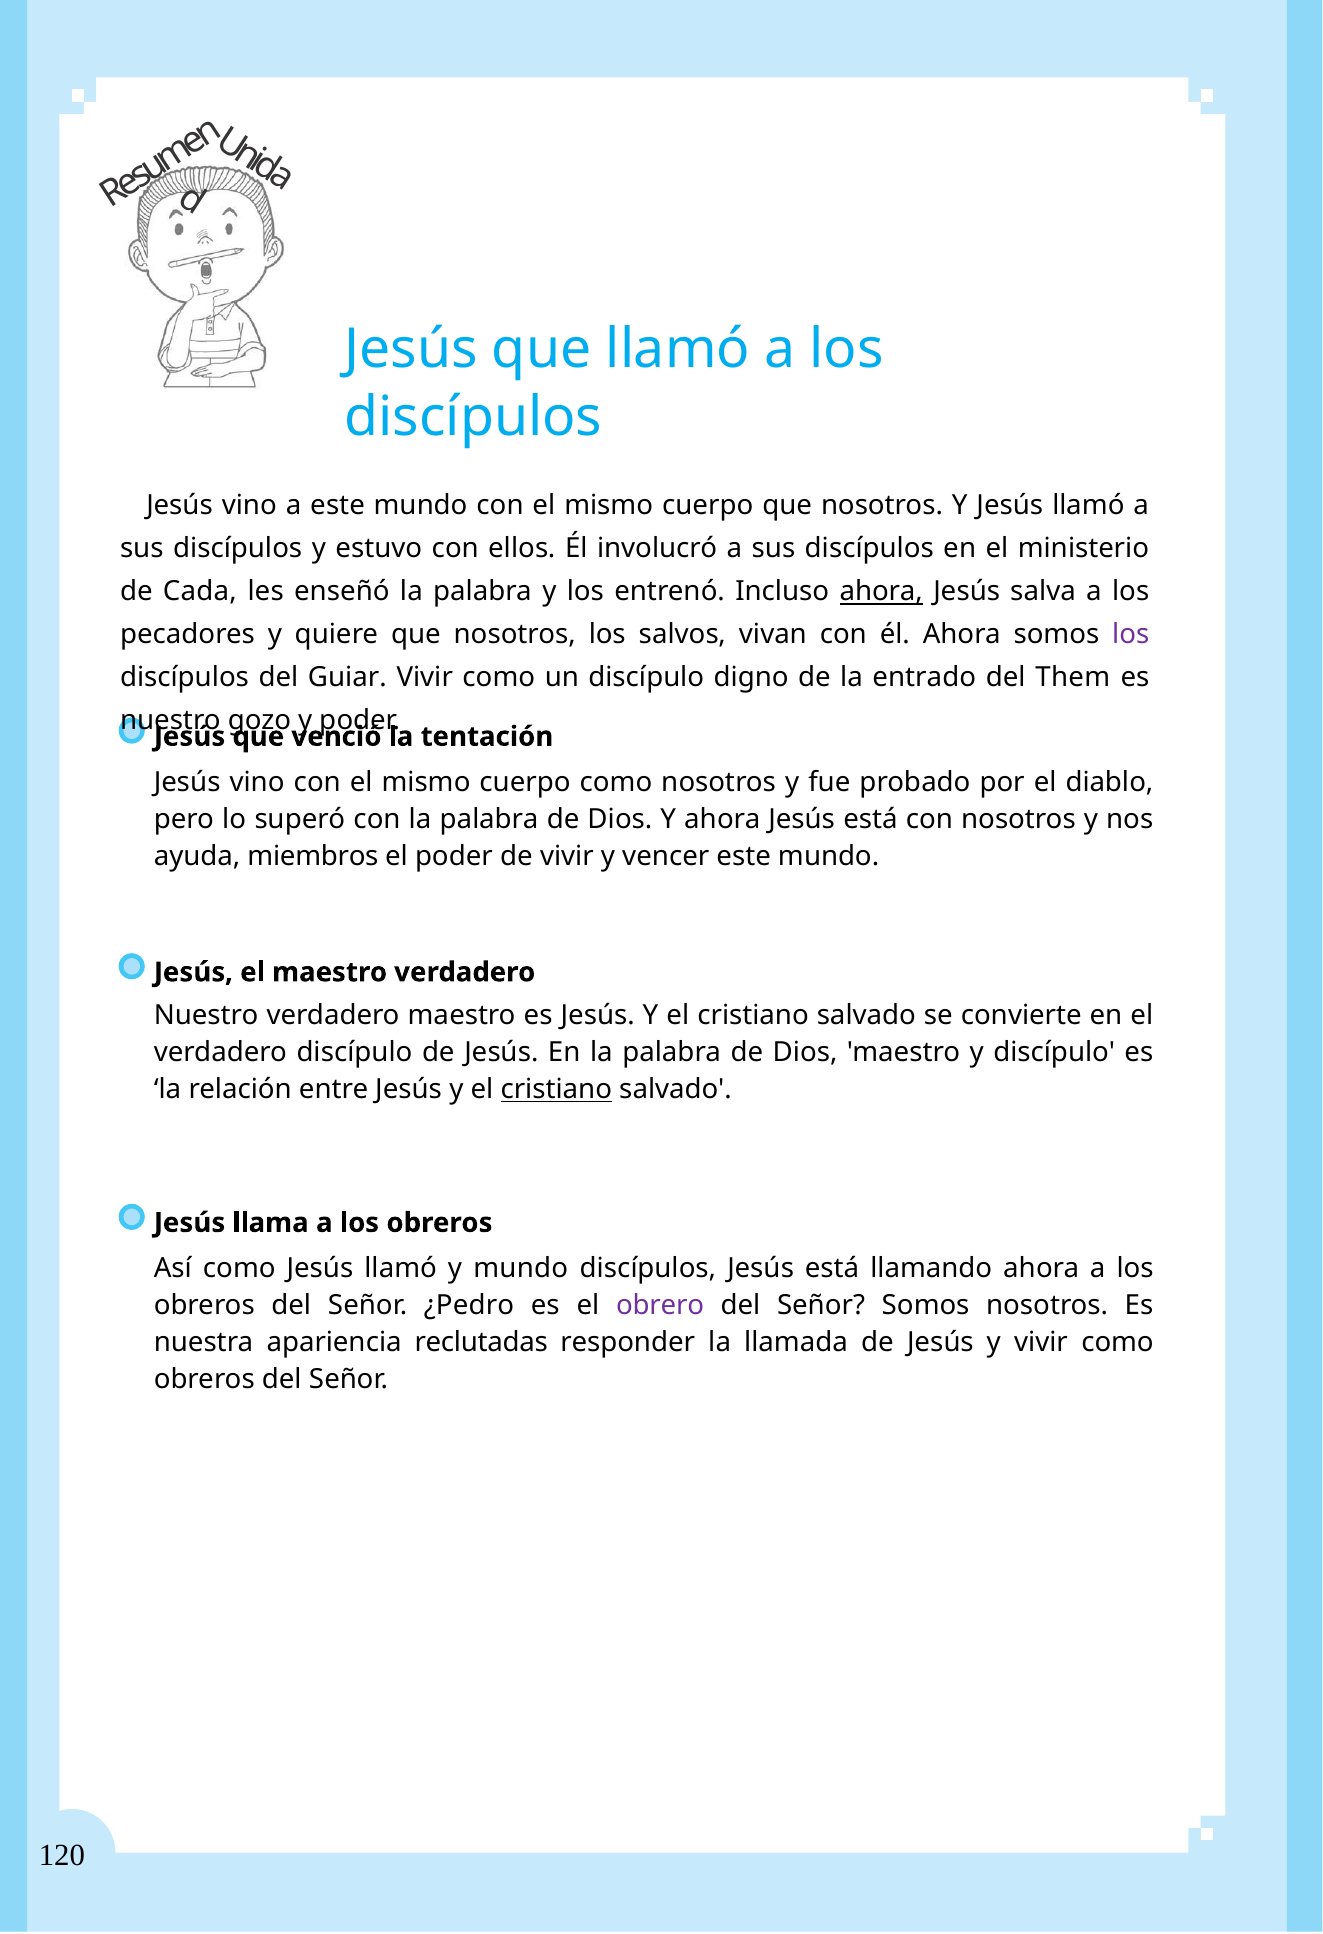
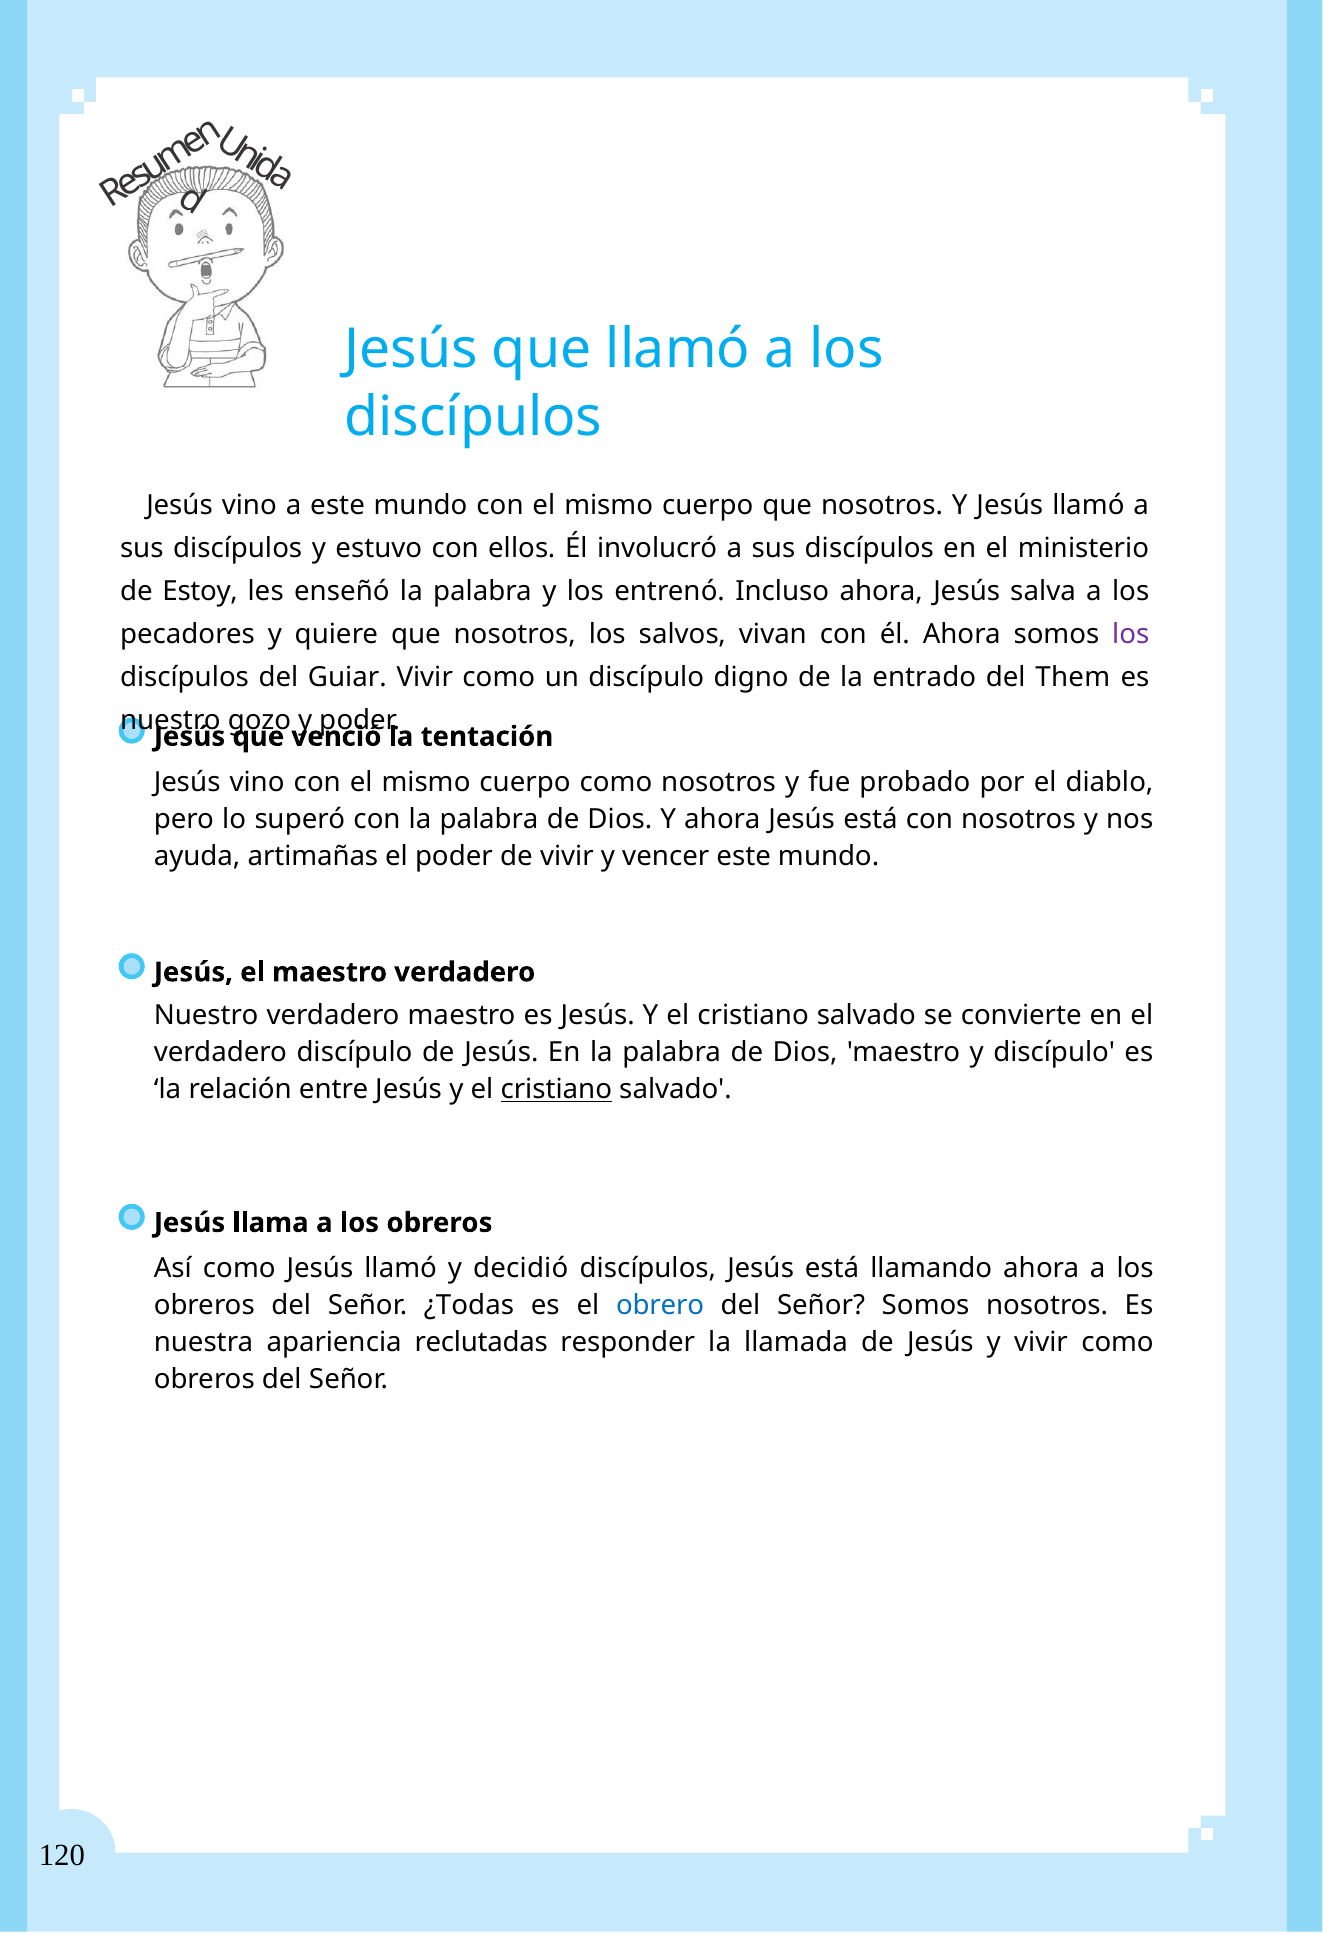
Cada: Cada -> Estoy
ahora at (881, 592) underline: present -> none
miembros: miembros -> artimañas
y mundo: mundo -> decidió
¿Pedro: ¿Pedro -> ¿Todas
obrero colour: purple -> blue
